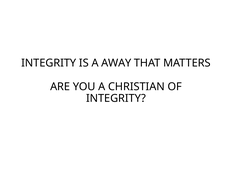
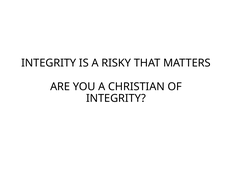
AWAY: AWAY -> RISKY
